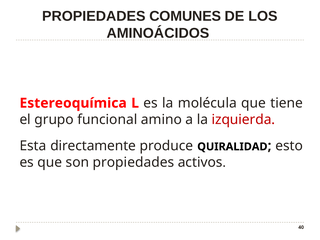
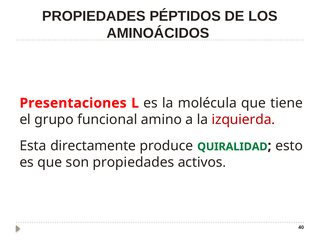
COMUNES: COMUNES -> PÉPTIDOS
Estereoquímica: Estereoquímica -> Presentaciones
QUIRALIDAD colour: black -> green
